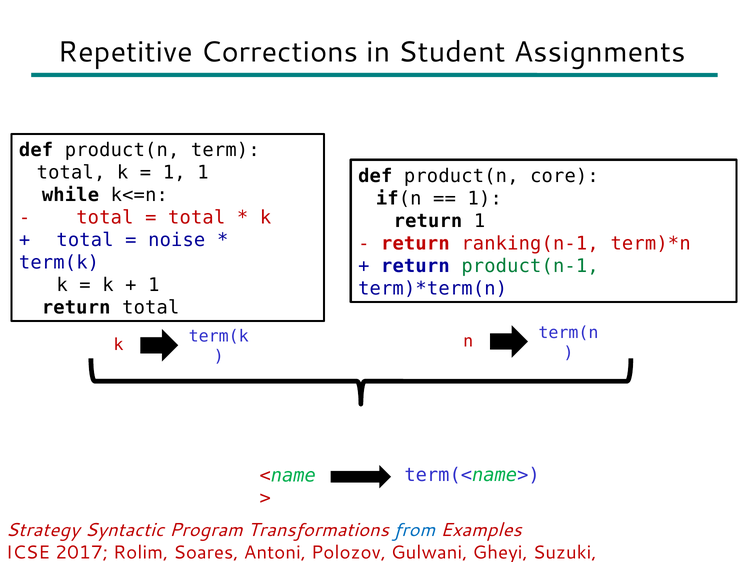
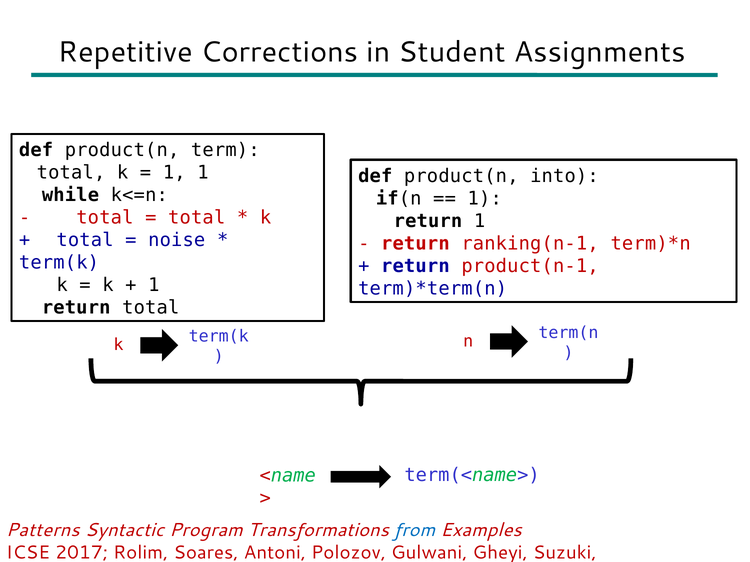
core: core -> into
product(n-1 colour: green -> red
Strategy: Strategy -> Patterns
